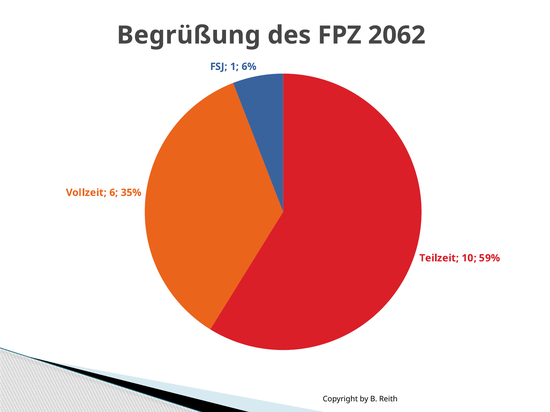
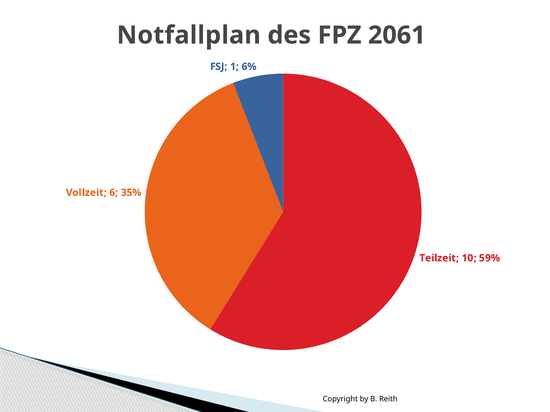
Begrüßung: Begrüßung -> Notfallplan
2062: 2062 -> 2061
